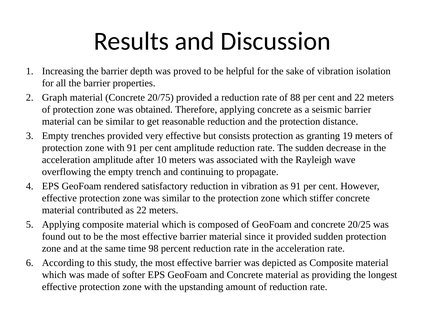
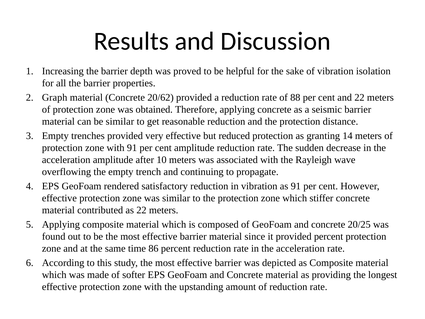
20/75: 20/75 -> 20/62
consists: consists -> reduced
19: 19 -> 14
provided sudden: sudden -> percent
98: 98 -> 86
